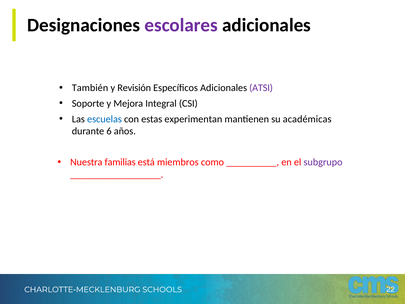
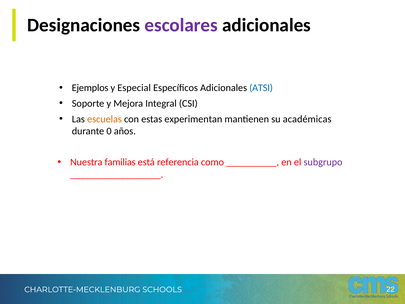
También: También -> Ejemplos
Revisión: Revisión -> Especial
ATSI colour: purple -> blue
escuelas colour: blue -> orange
6: 6 -> 0
miembros: miembros -> referencia
